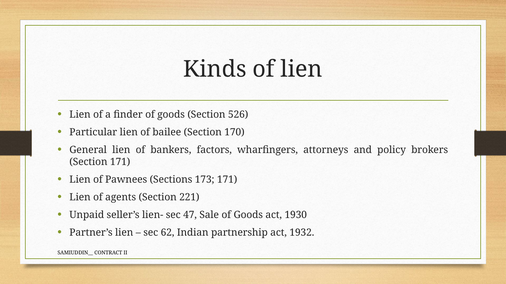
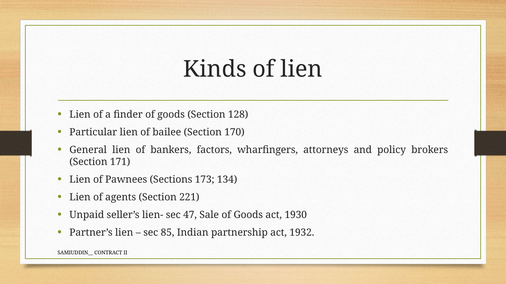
526: 526 -> 128
173 171: 171 -> 134
62: 62 -> 85
